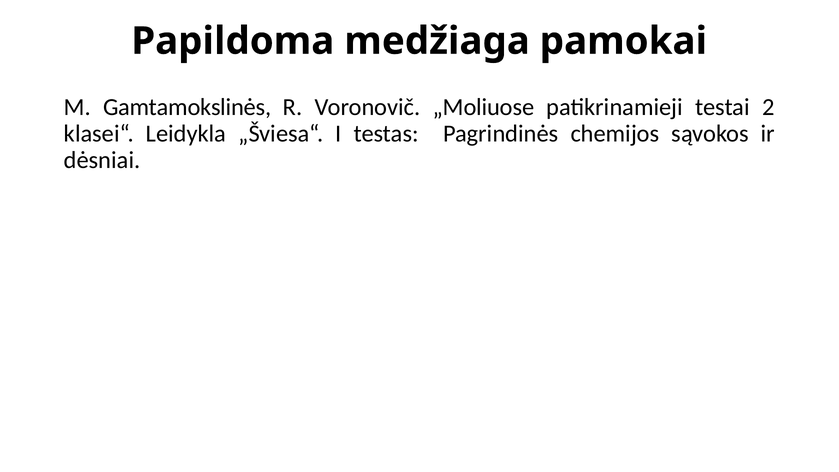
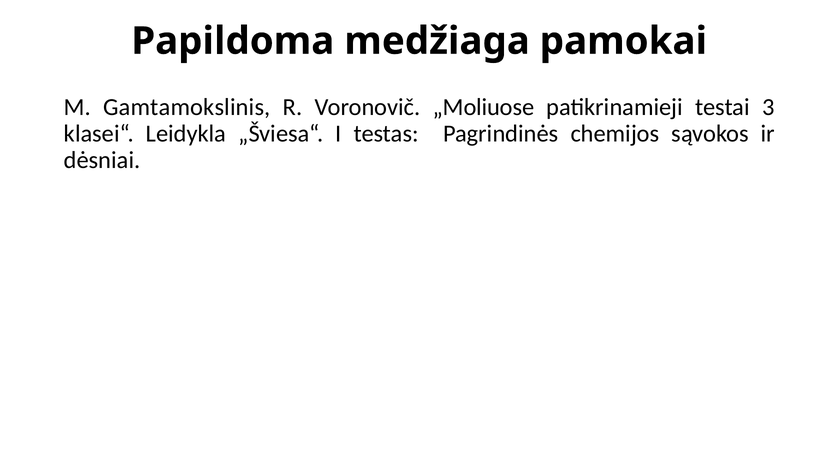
Gamtamokslinės: Gamtamokslinės -> Gamtamokslinis
2: 2 -> 3
